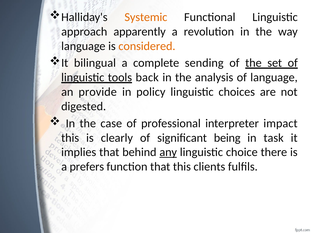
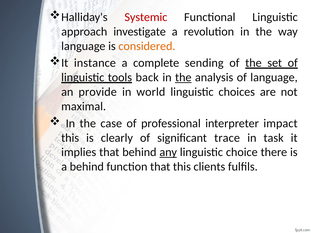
Systemic colour: orange -> red
apparently: apparently -> investigate
bilingual: bilingual -> instance
the at (183, 78) underline: none -> present
policy: policy -> world
digested: digested -> maximal
being: being -> trace
a prefers: prefers -> behind
